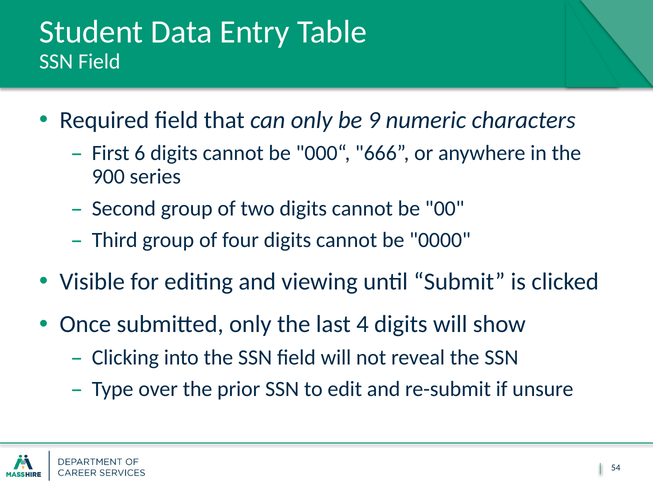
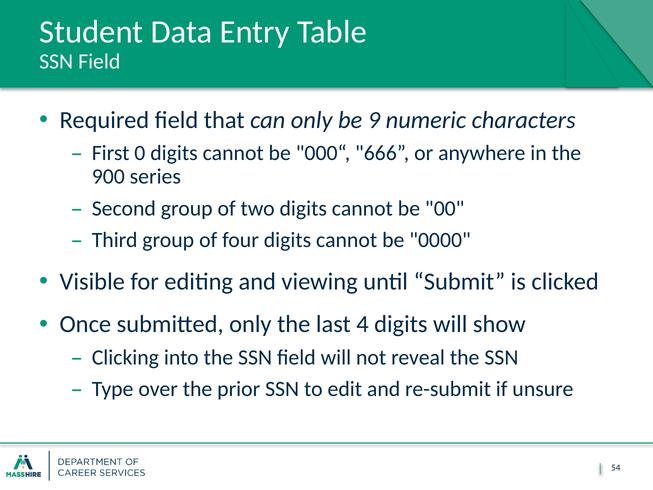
6: 6 -> 0
